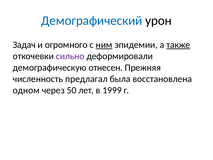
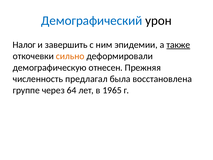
Задач: Задач -> Налог
огромного: огромного -> завершить
ним underline: present -> none
сильно colour: purple -> orange
одном: одном -> группе
50: 50 -> 64
1999: 1999 -> 1965
